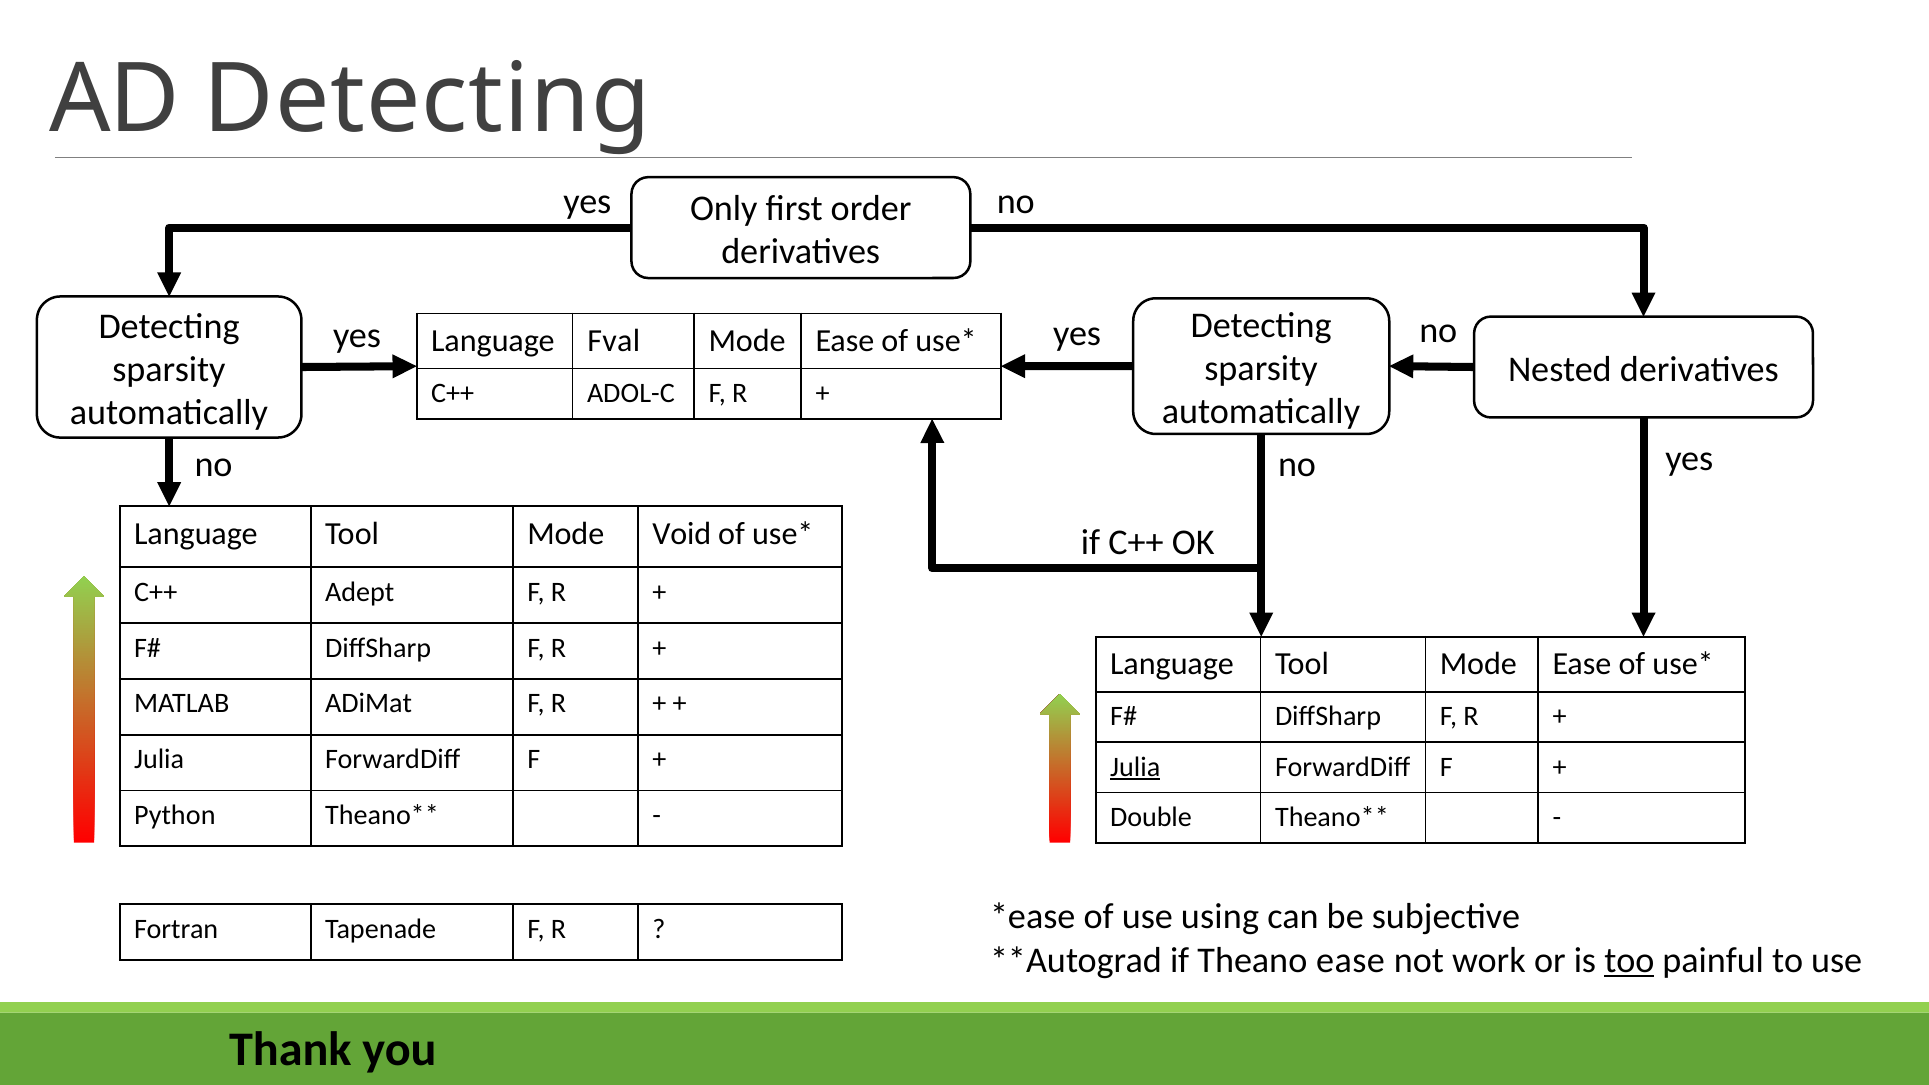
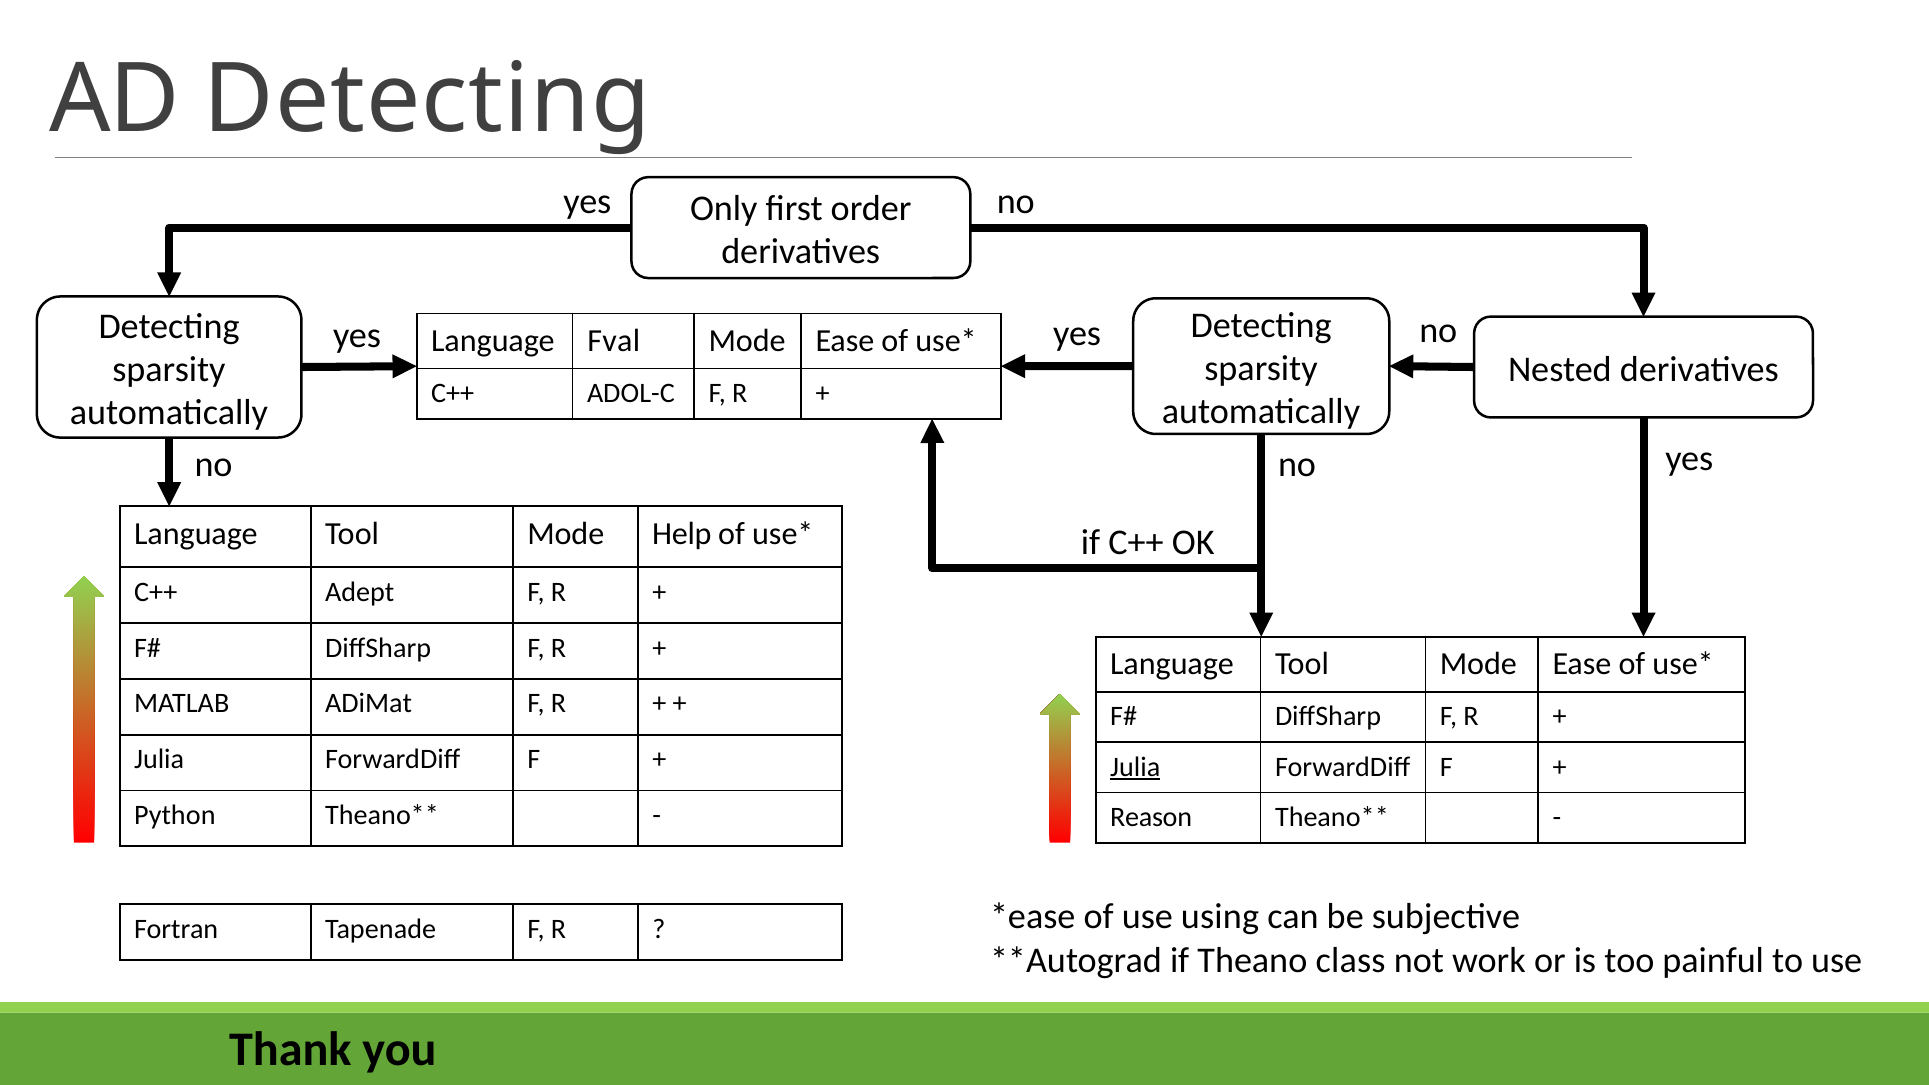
Void: Void -> Help
Double: Double -> Reason
Theano ease: ease -> class
too underline: present -> none
